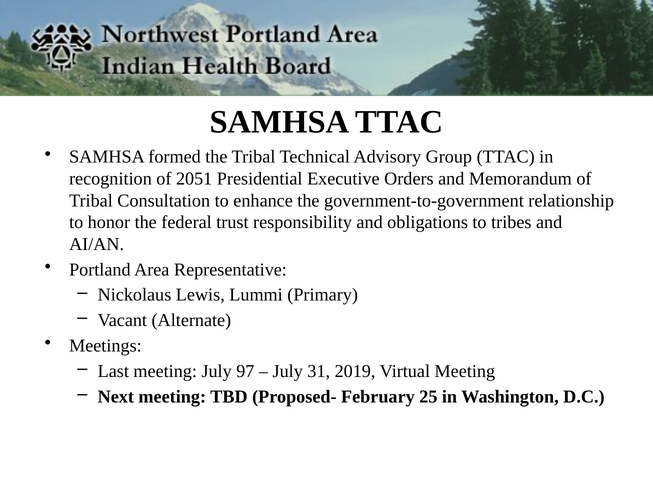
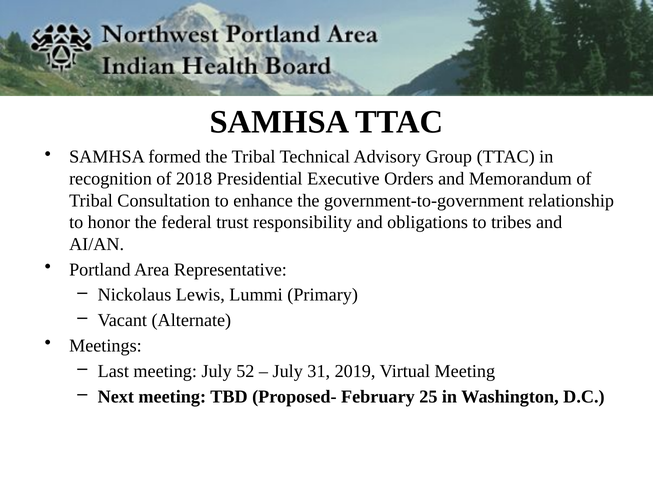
2051: 2051 -> 2018
97: 97 -> 52
